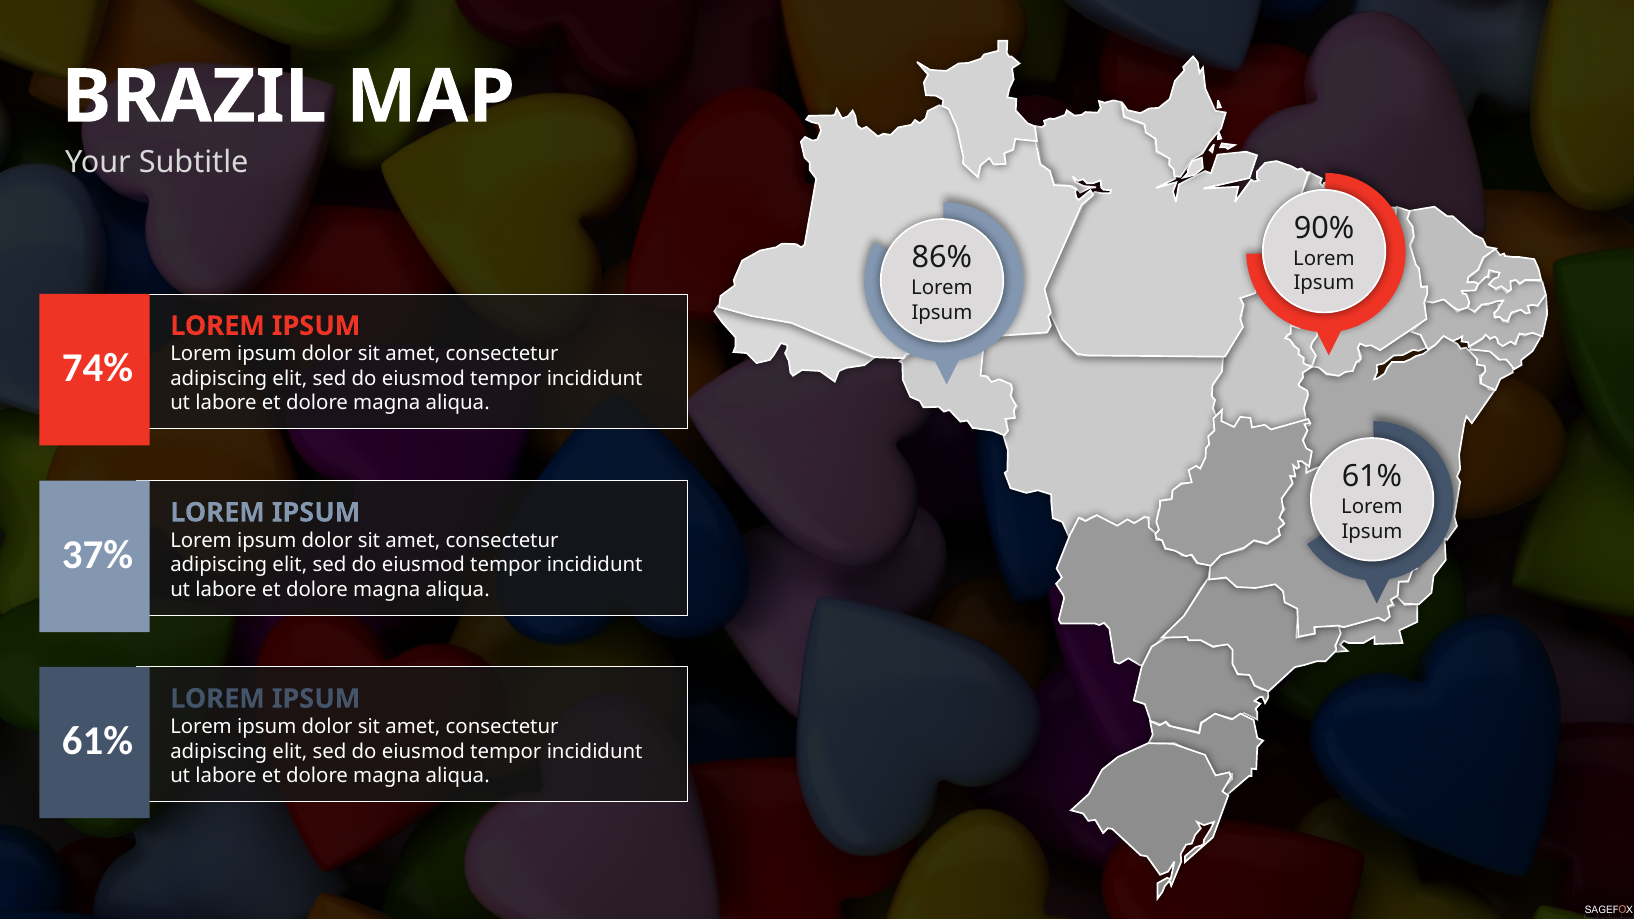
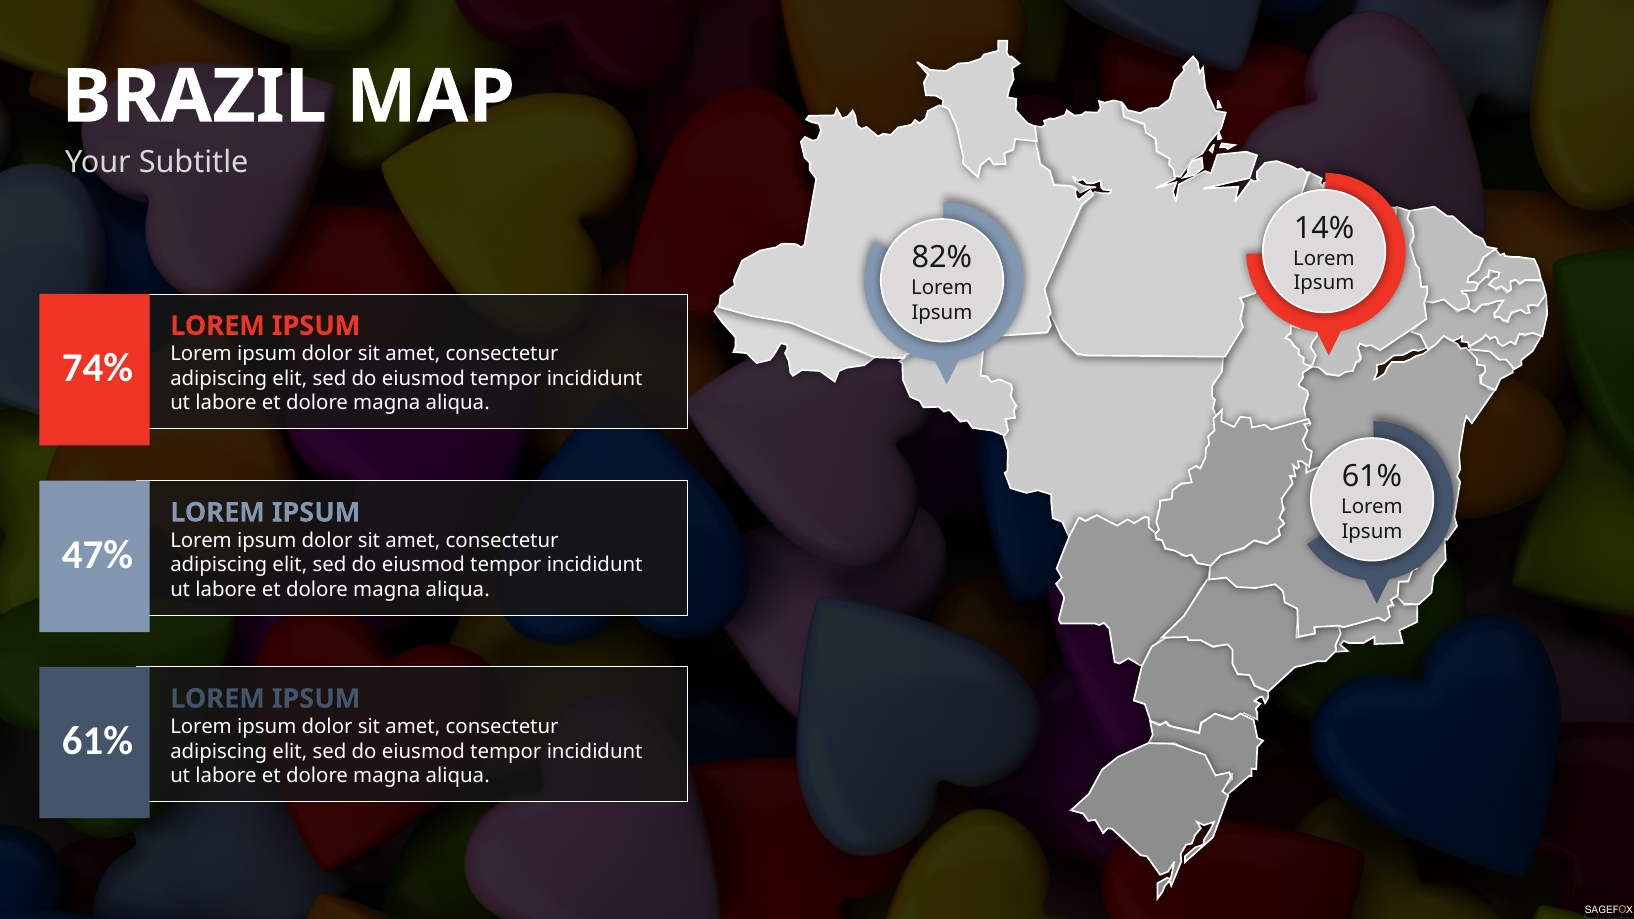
90%: 90% -> 14%
86%: 86% -> 82%
37%: 37% -> 47%
